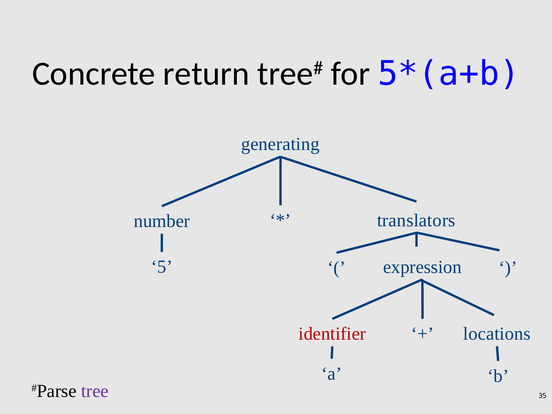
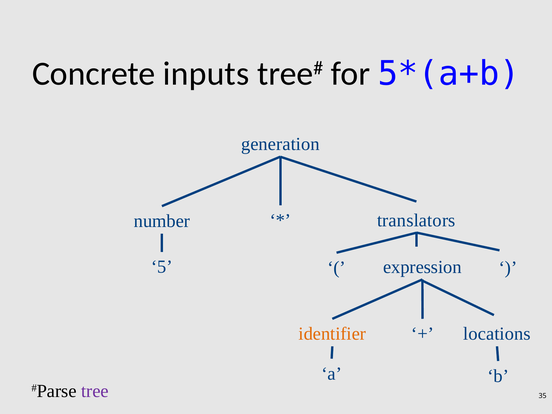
return: return -> inputs
generating: generating -> generation
identifier colour: red -> orange
